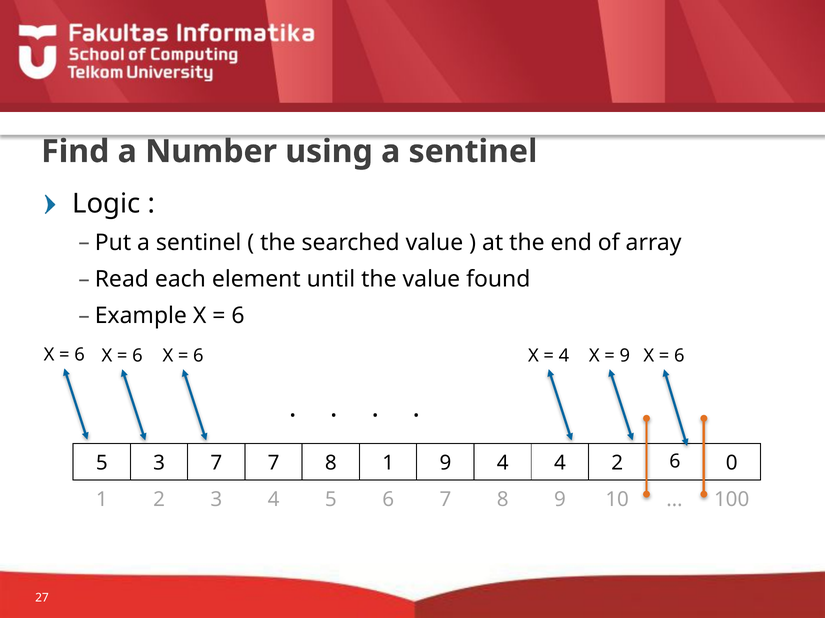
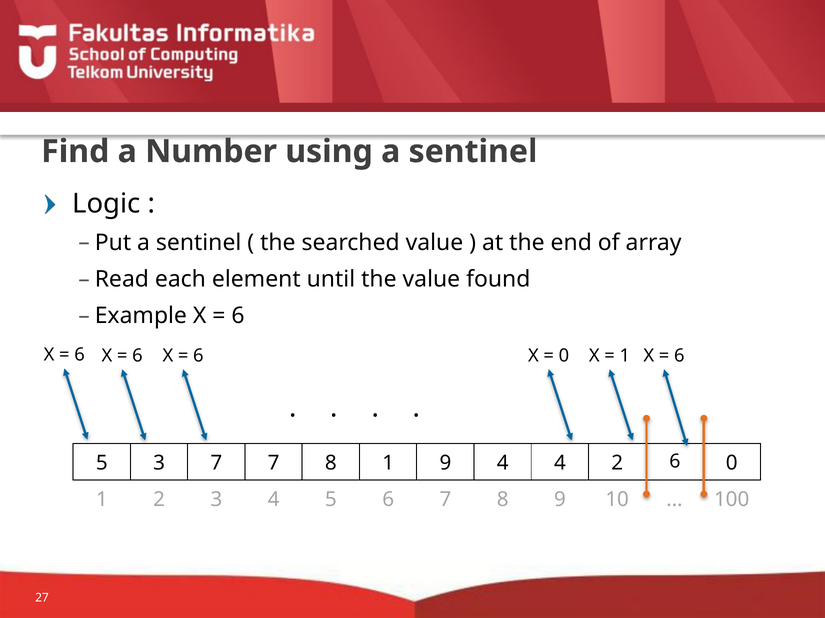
4 at (564, 356): 4 -> 0
9 at (625, 356): 9 -> 1
